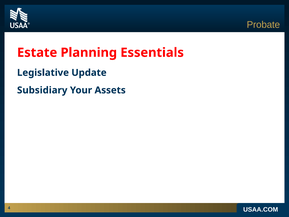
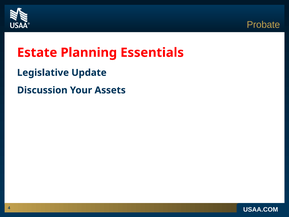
Subsidiary: Subsidiary -> Discussion
